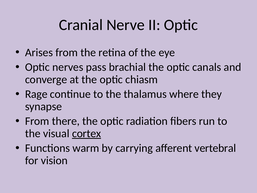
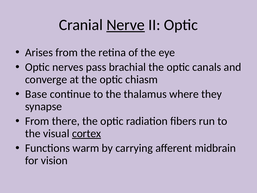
Nerve underline: none -> present
Rage: Rage -> Base
vertebral: vertebral -> midbrain
